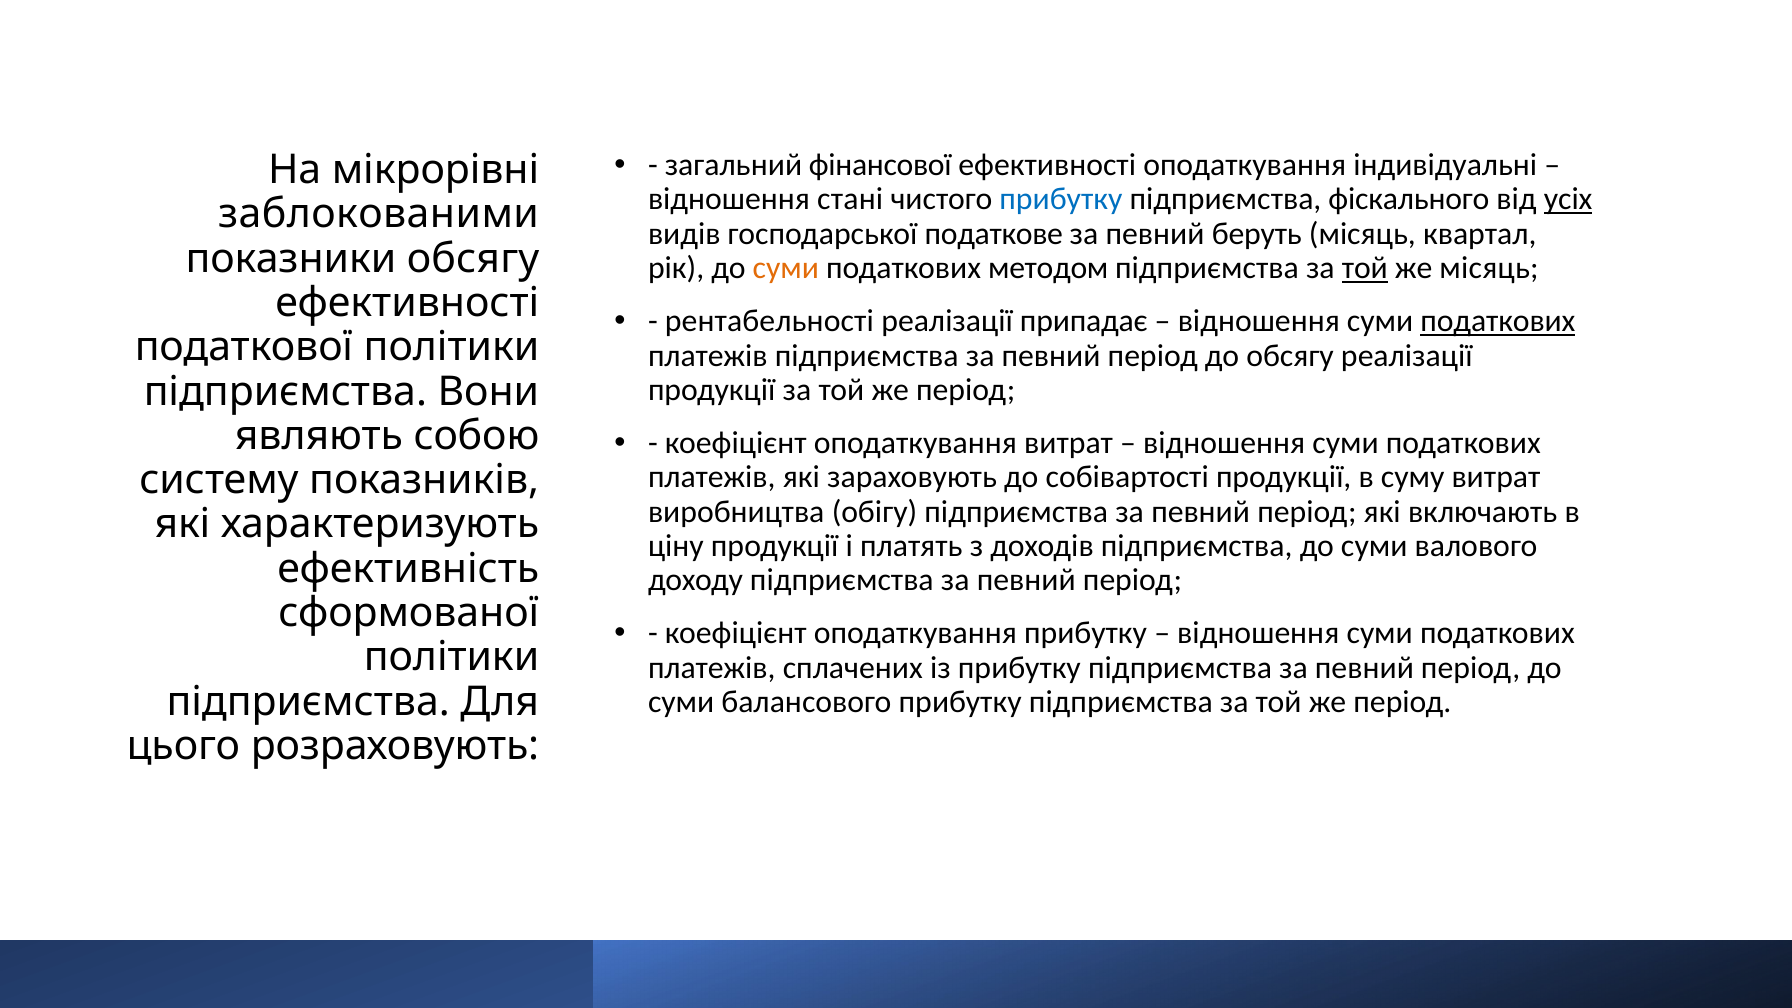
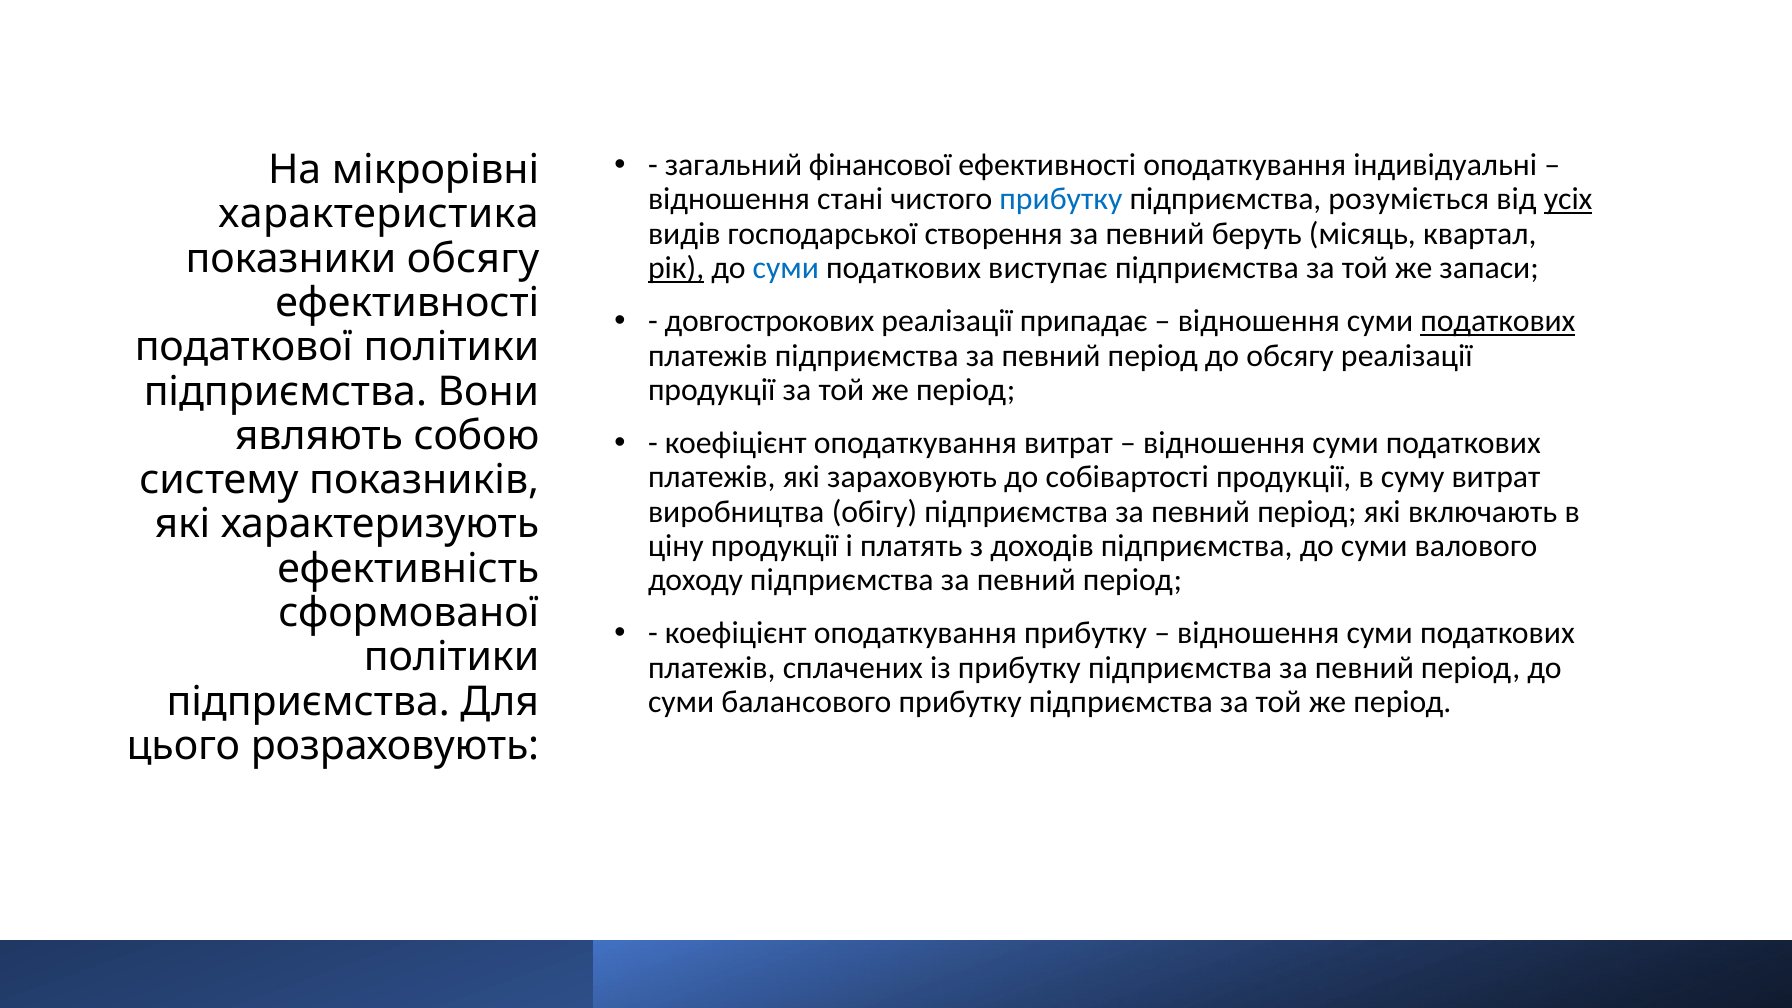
фіскального: фіскального -> розуміється
заблокованими: заблокованими -> характеристика
податкове: податкове -> створення
рік underline: none -> present
суми at (786, 268) colour: orange -> blue
методом: методом -> виступає
той at (1365, 268) underline: present -> none
же місяць: місяць -> запаси
рентабельності: рентабельності -> довгострокових
